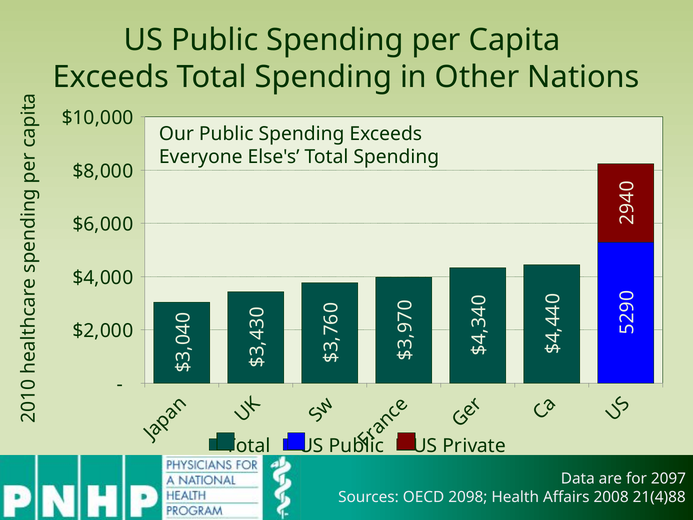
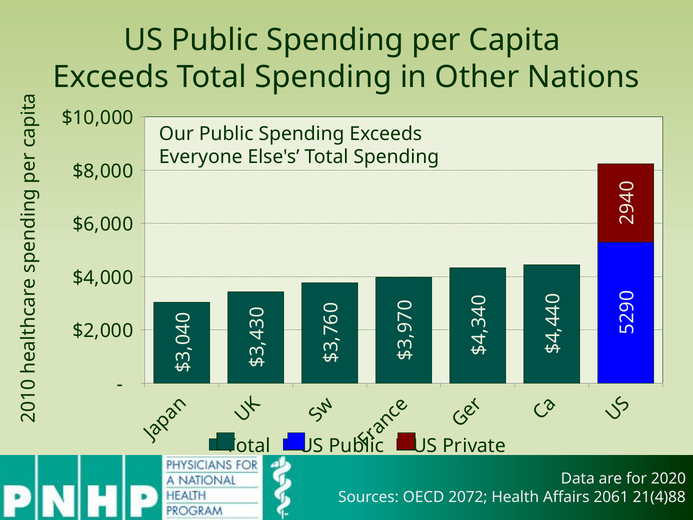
2097: 2097 -> 2020
2098: 2098 -> 2072
2008: 2008 -> 2061
